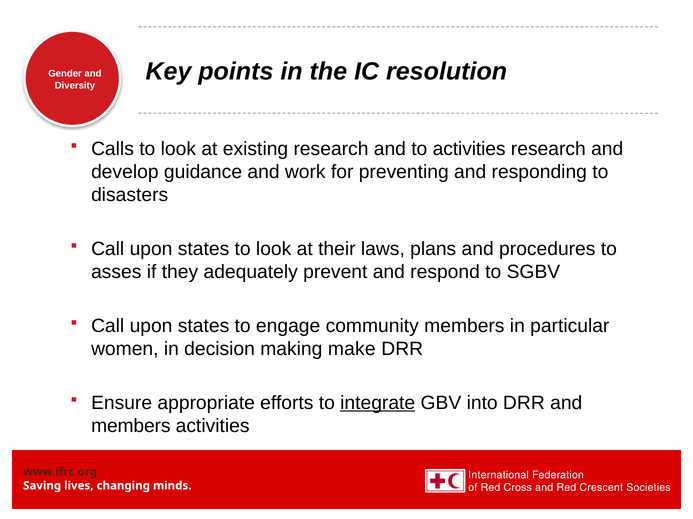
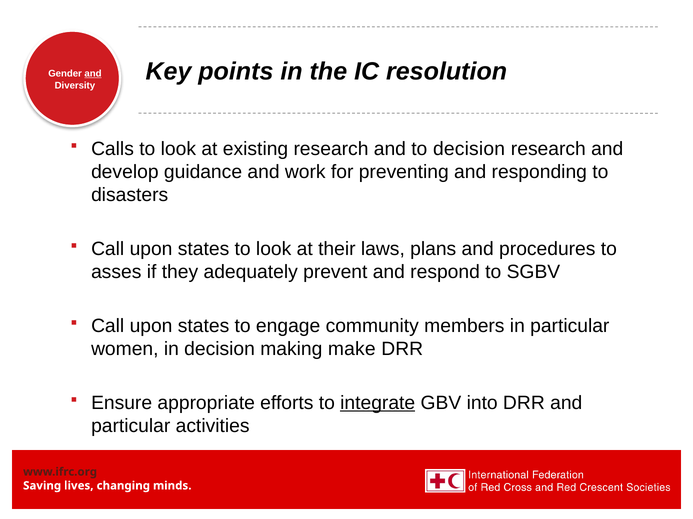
and at (93, 74) underline: none -> present
to activities: activities -> decision
members at (131, 426): members -> particular
